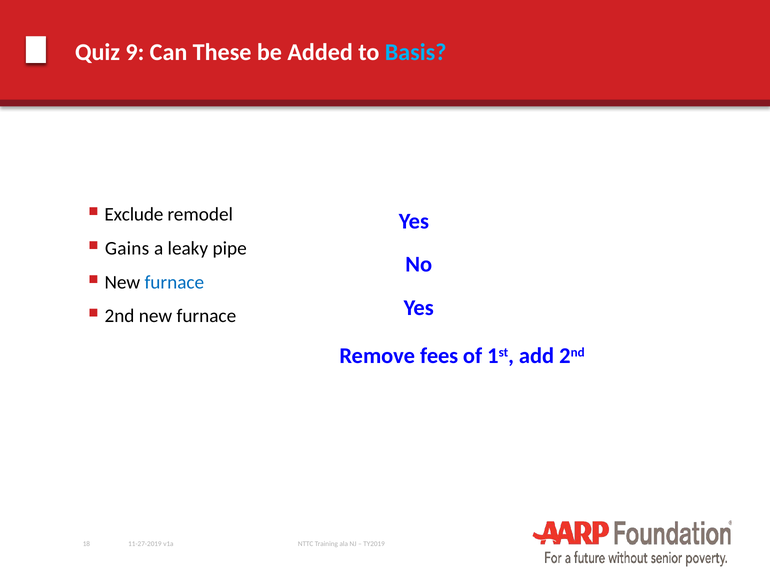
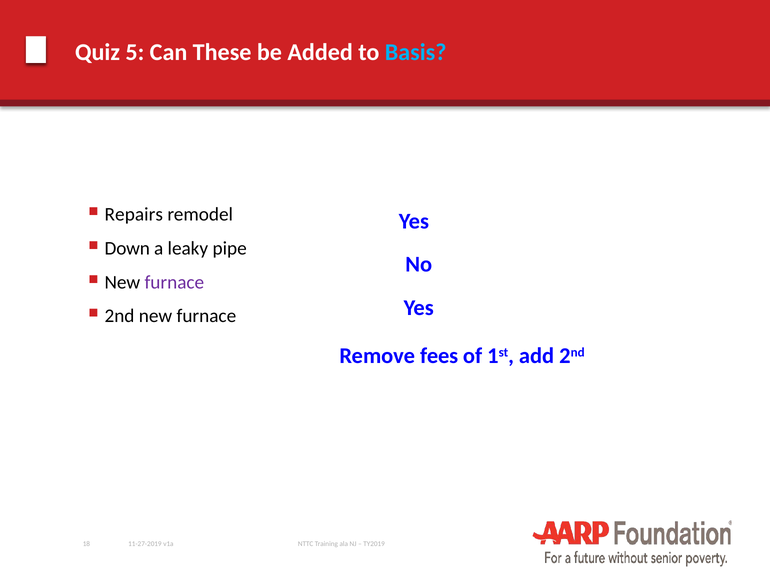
9: 9 -> 5
Exclude: Exclude -> Repairs
Gains: Gains -> Down
furnace at (174, 282) colour: blue -> purple
